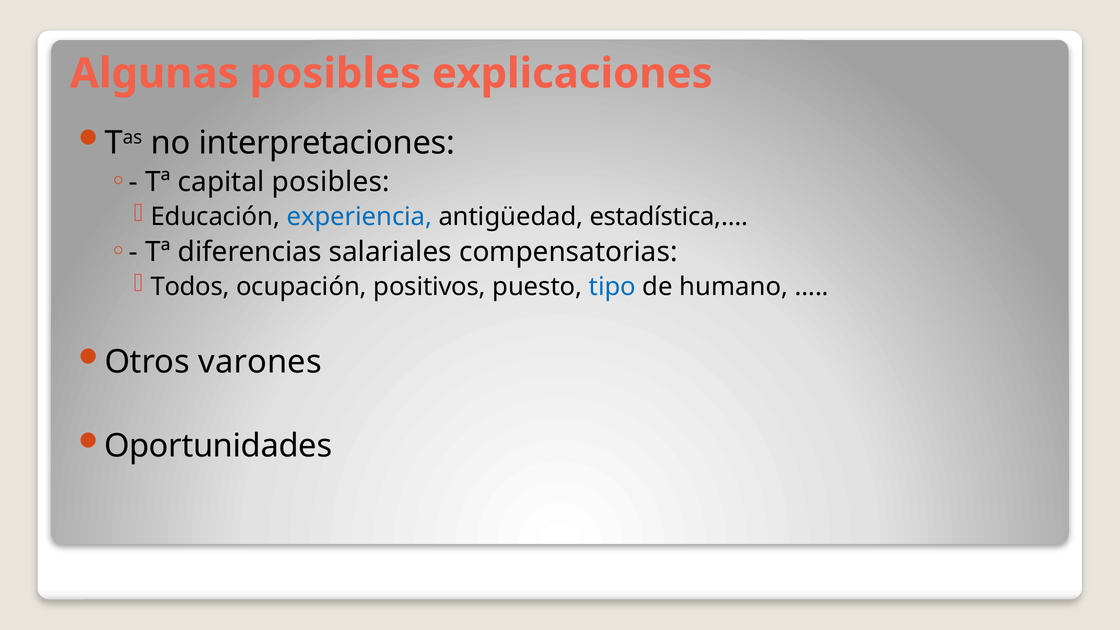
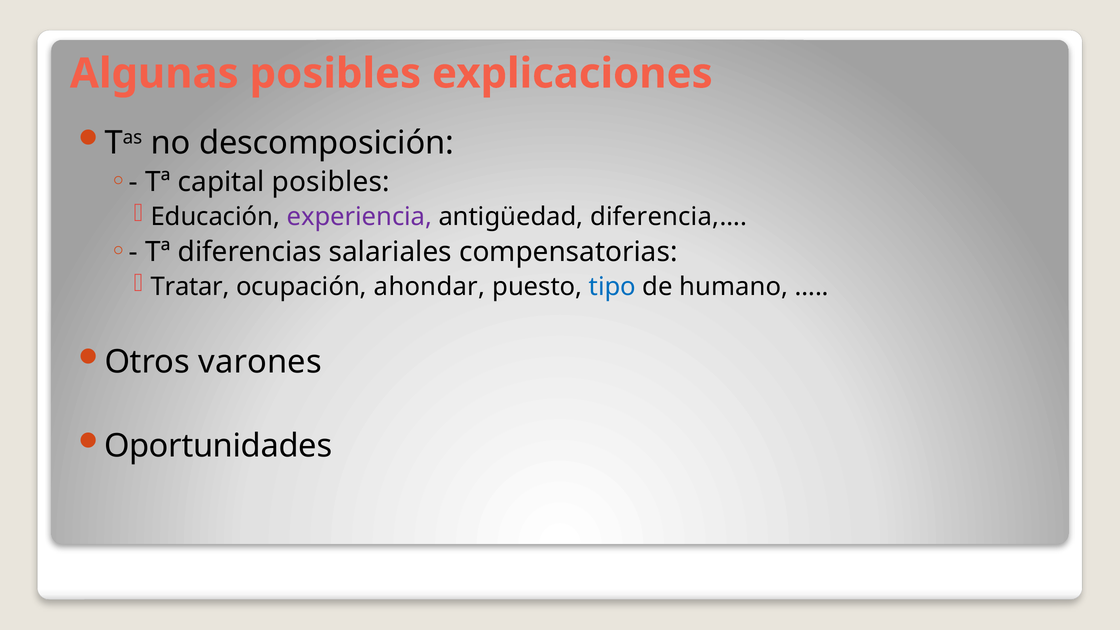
interpretaciones: interpretaciones -> descomposición
experiencia colour: blue -> purple
estadística,…: estadística,… -> diferencia,…
Todos: Todos -> Tratar
positivos: positivos -> ahondar
